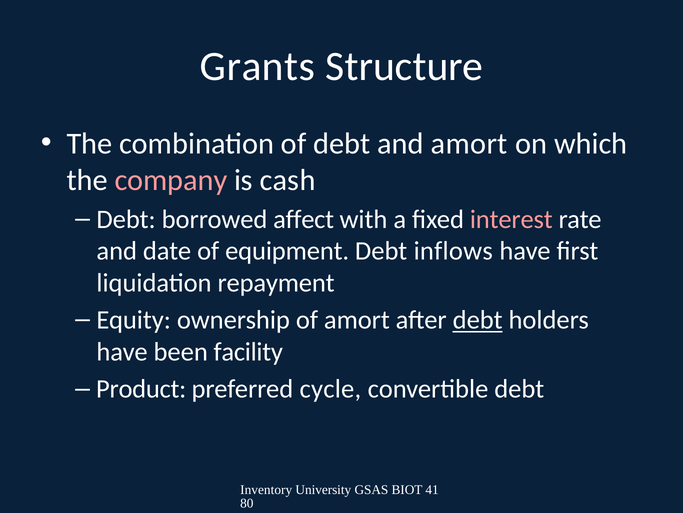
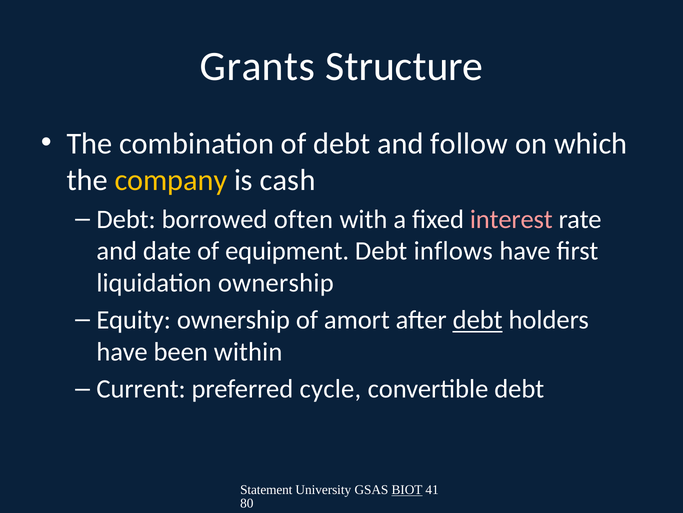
and amort: amort -> follow
company colour: pink -> yellow
affect: affect -> often
liquidation repayment: repayment -> ownership
facility: facility -> within
Product: Product -> Current
Inventory: Inventory -> Statement
BIOT underline: none -> present
